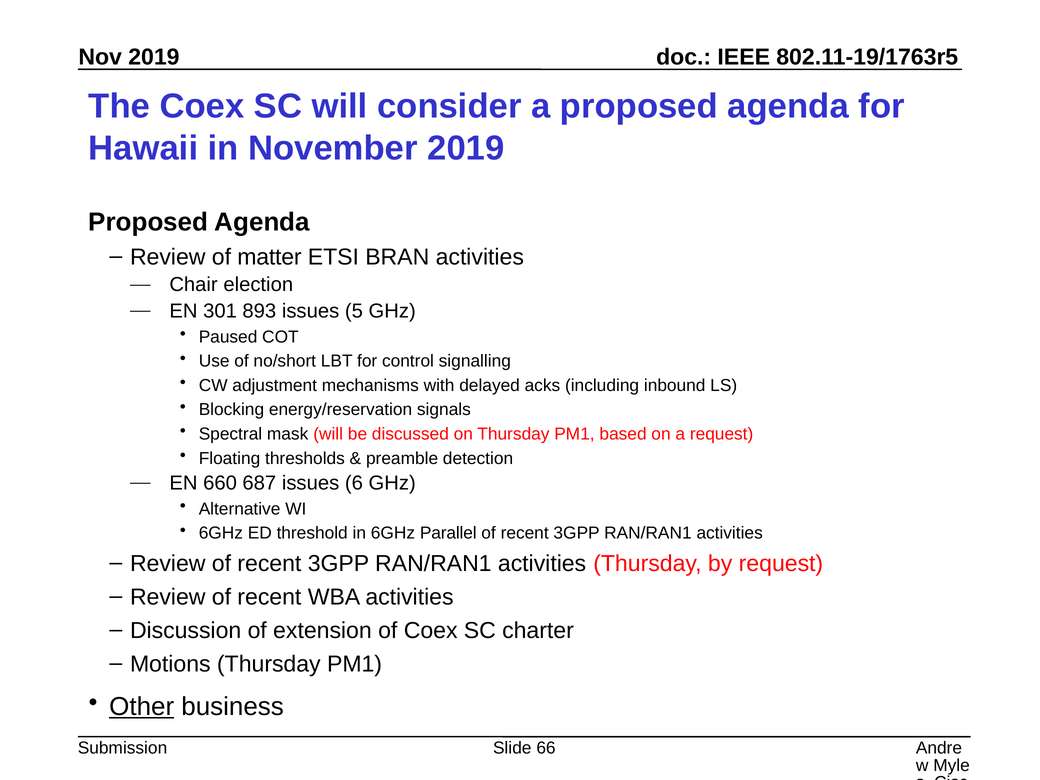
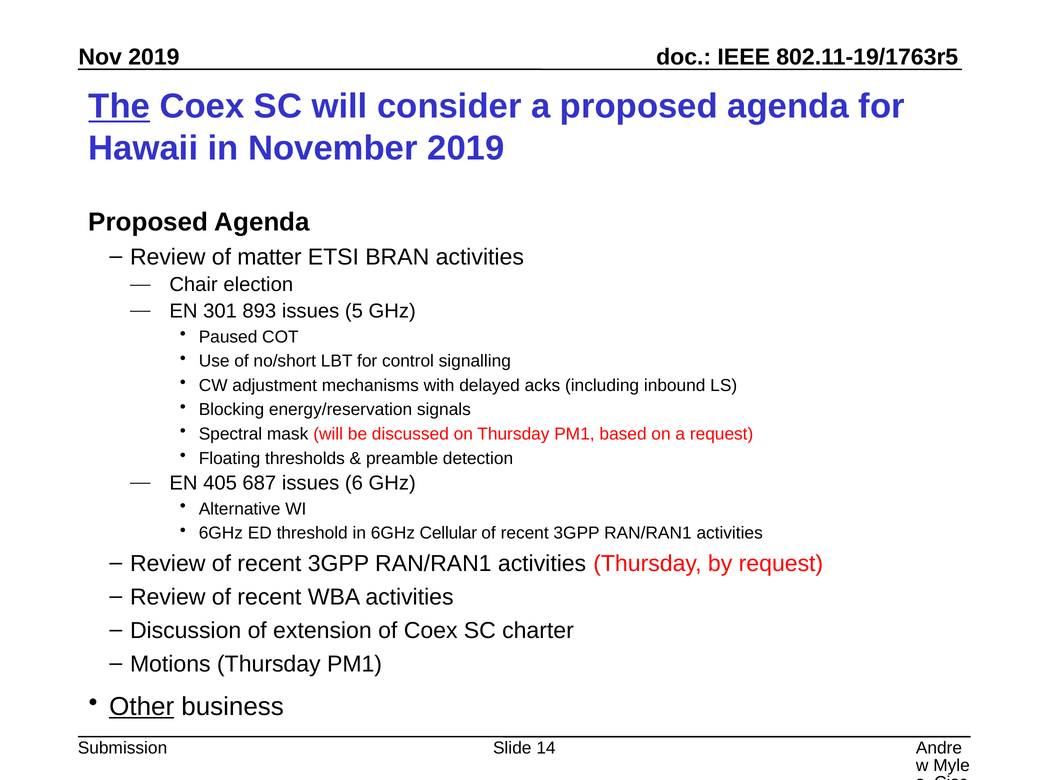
The underline: none -> present
660: 660 -> 405
Parallel: Parallel -> Cellular
66: 66 -> 14
